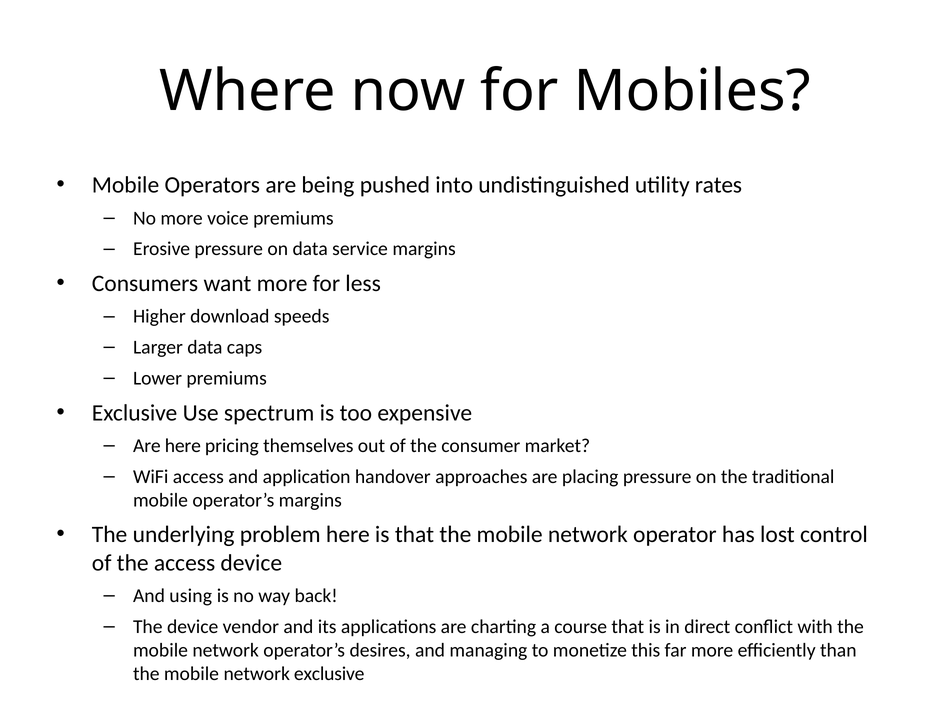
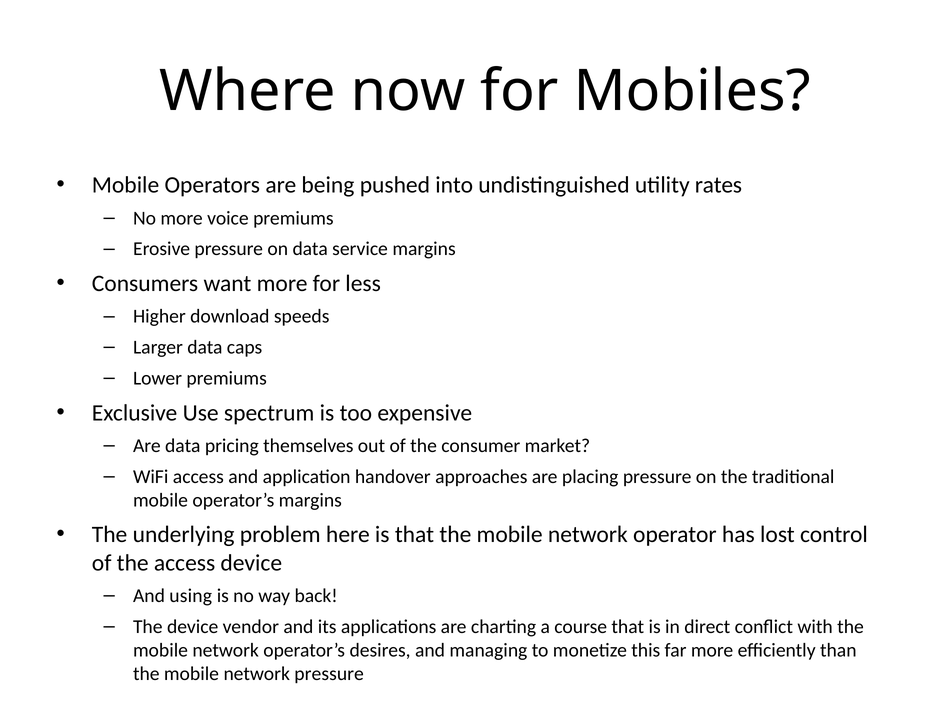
Are here: here -> data
network exclusive: exclusive -> pressure
